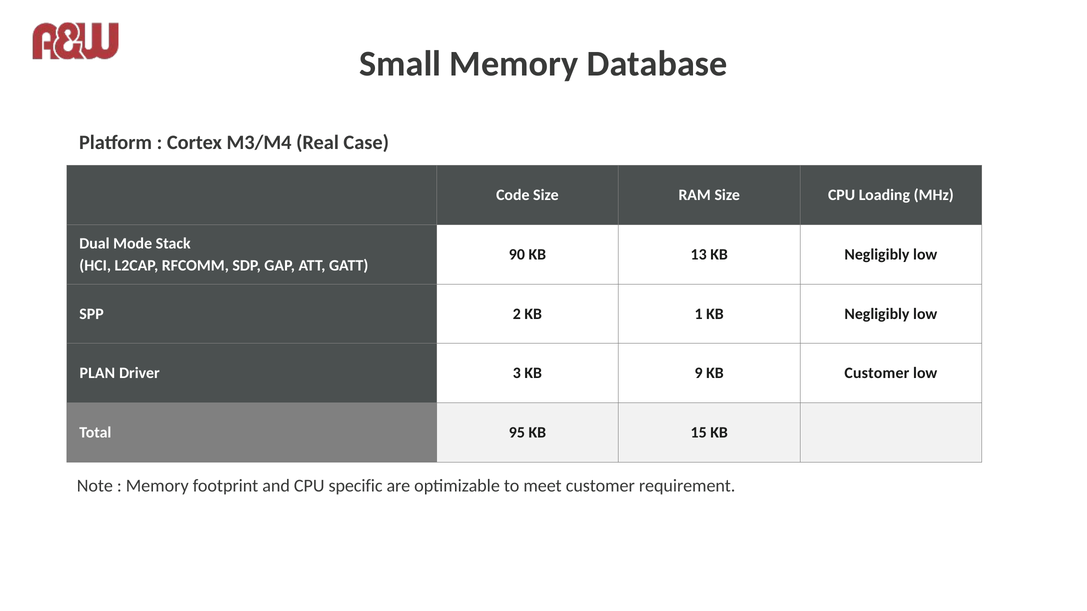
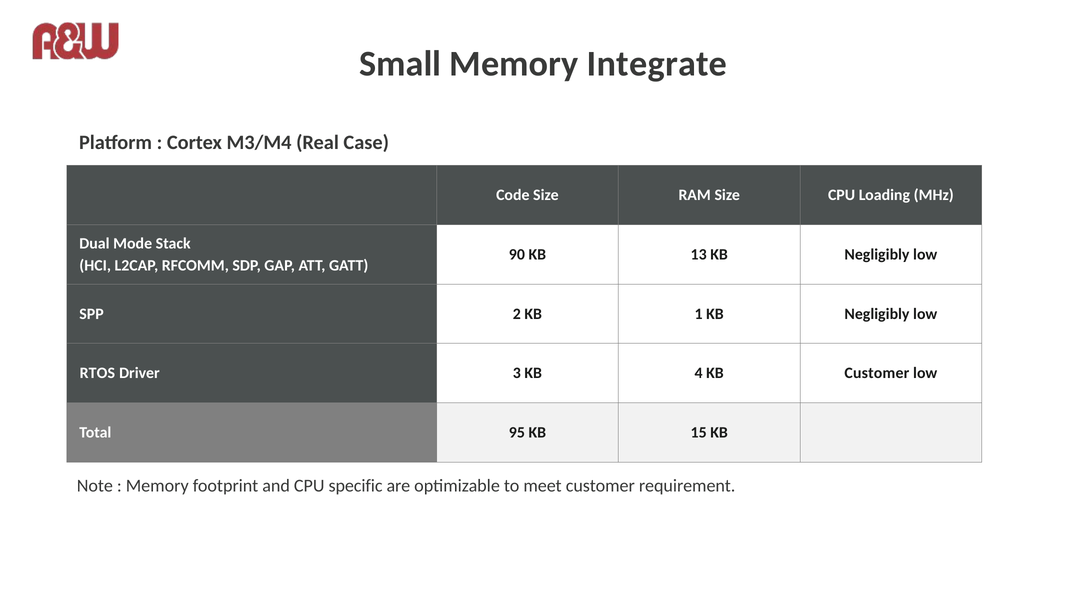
Database: Database -> Integrate
PLAN: PLAN -> RTOS
9: 9 -> 4
